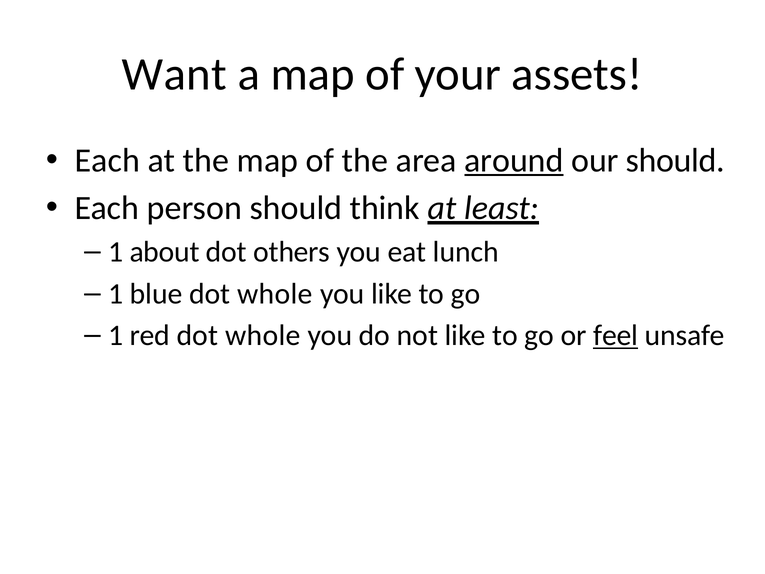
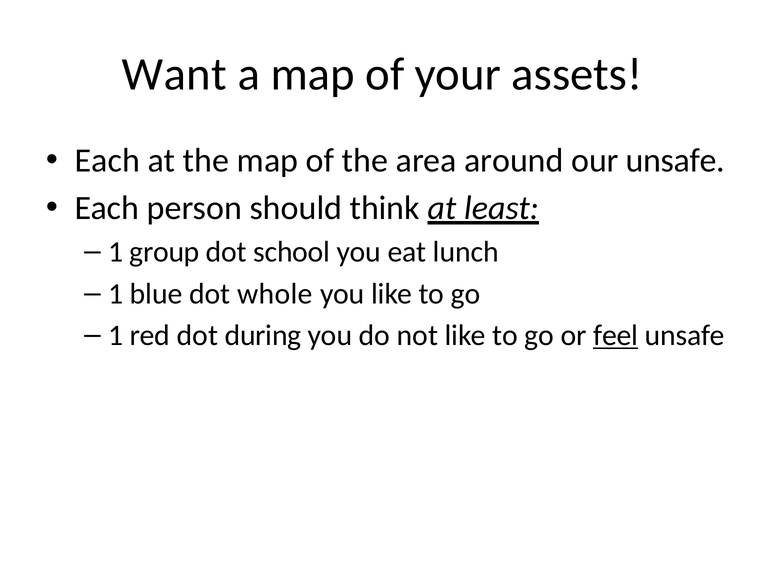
around underline: present -> none
our should: should -> unsafe
about: about -> group
others: others -> school
red dot whole: whole -> during
